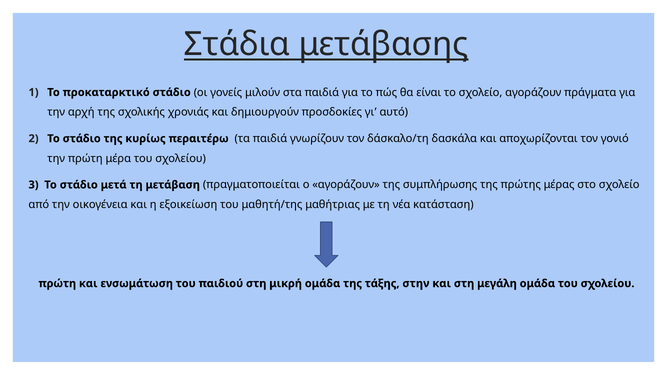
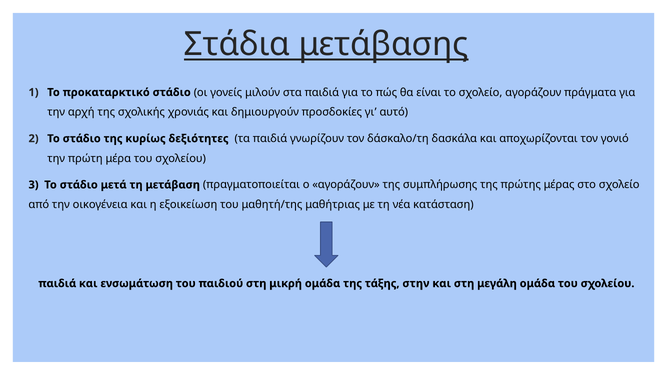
περαιτέρω: περαιτέρω -> δεξιότητες
πρώτη at (57, 284): πρώτη -> παιδιά
